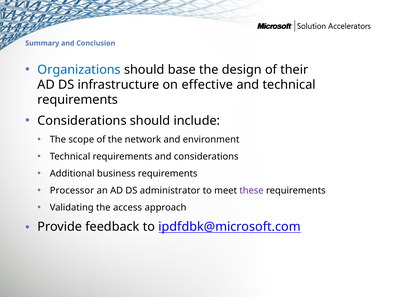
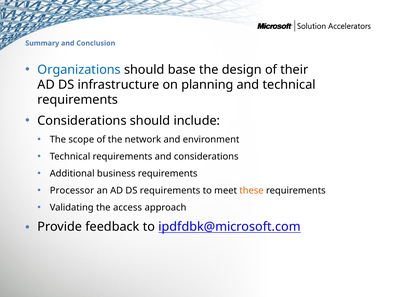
effective: effective -> planning
DS administrator: administrator -> requirements
these colour: purple -> orange
